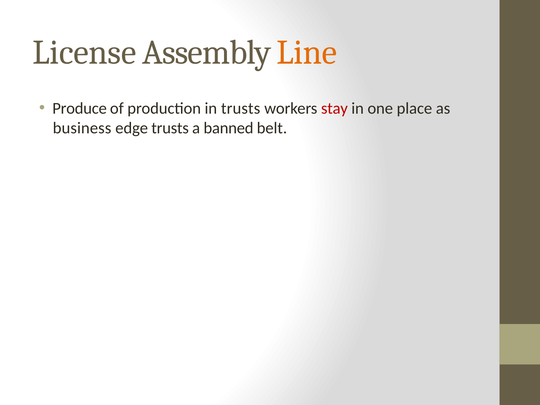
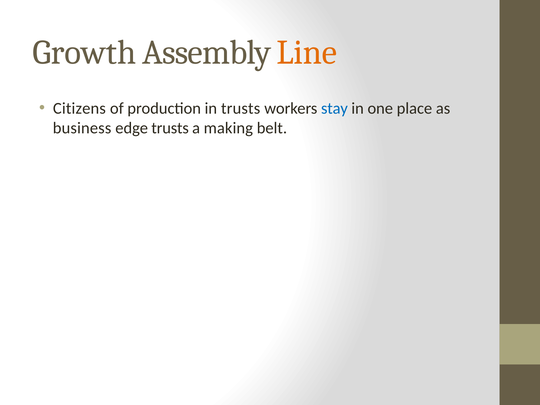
License: License -> Growth
Produce: Produce -> Citizens
stay colour: red -> blue
banned: banned -> making
